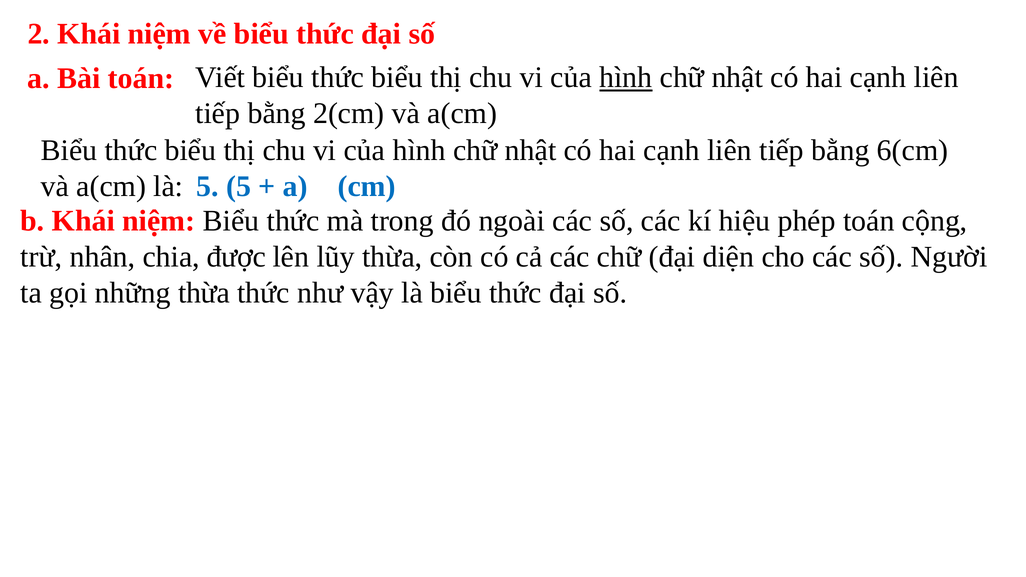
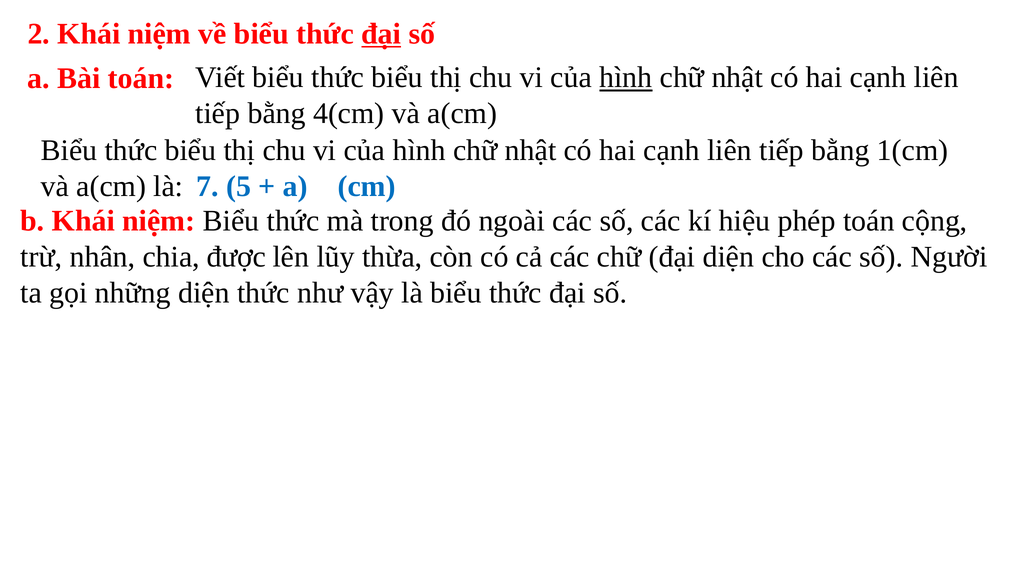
đại at (381, 34) underline: none -> present
2(cm: 2(cm -> 4(cm
6(cm: 6(cm -> 1(cm
là 5: 5 -> 7
những thừa: thừa -> diện
